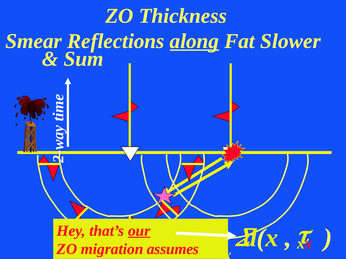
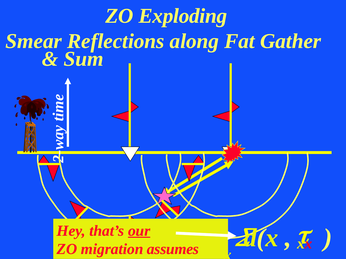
Thickness: Thickness -> Exploding
along underline: present -> none
Slower: Slower -> Gather
